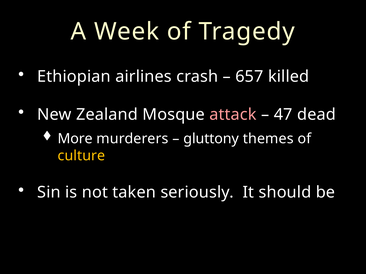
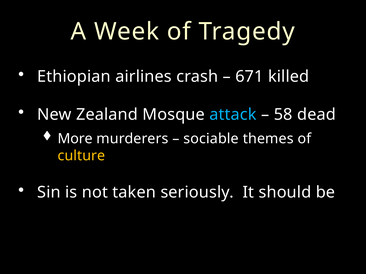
657: 657 -> 671
attack colour: pink -> light blue
47: 47 -> 58
gluttony: gluttony -> sociable
